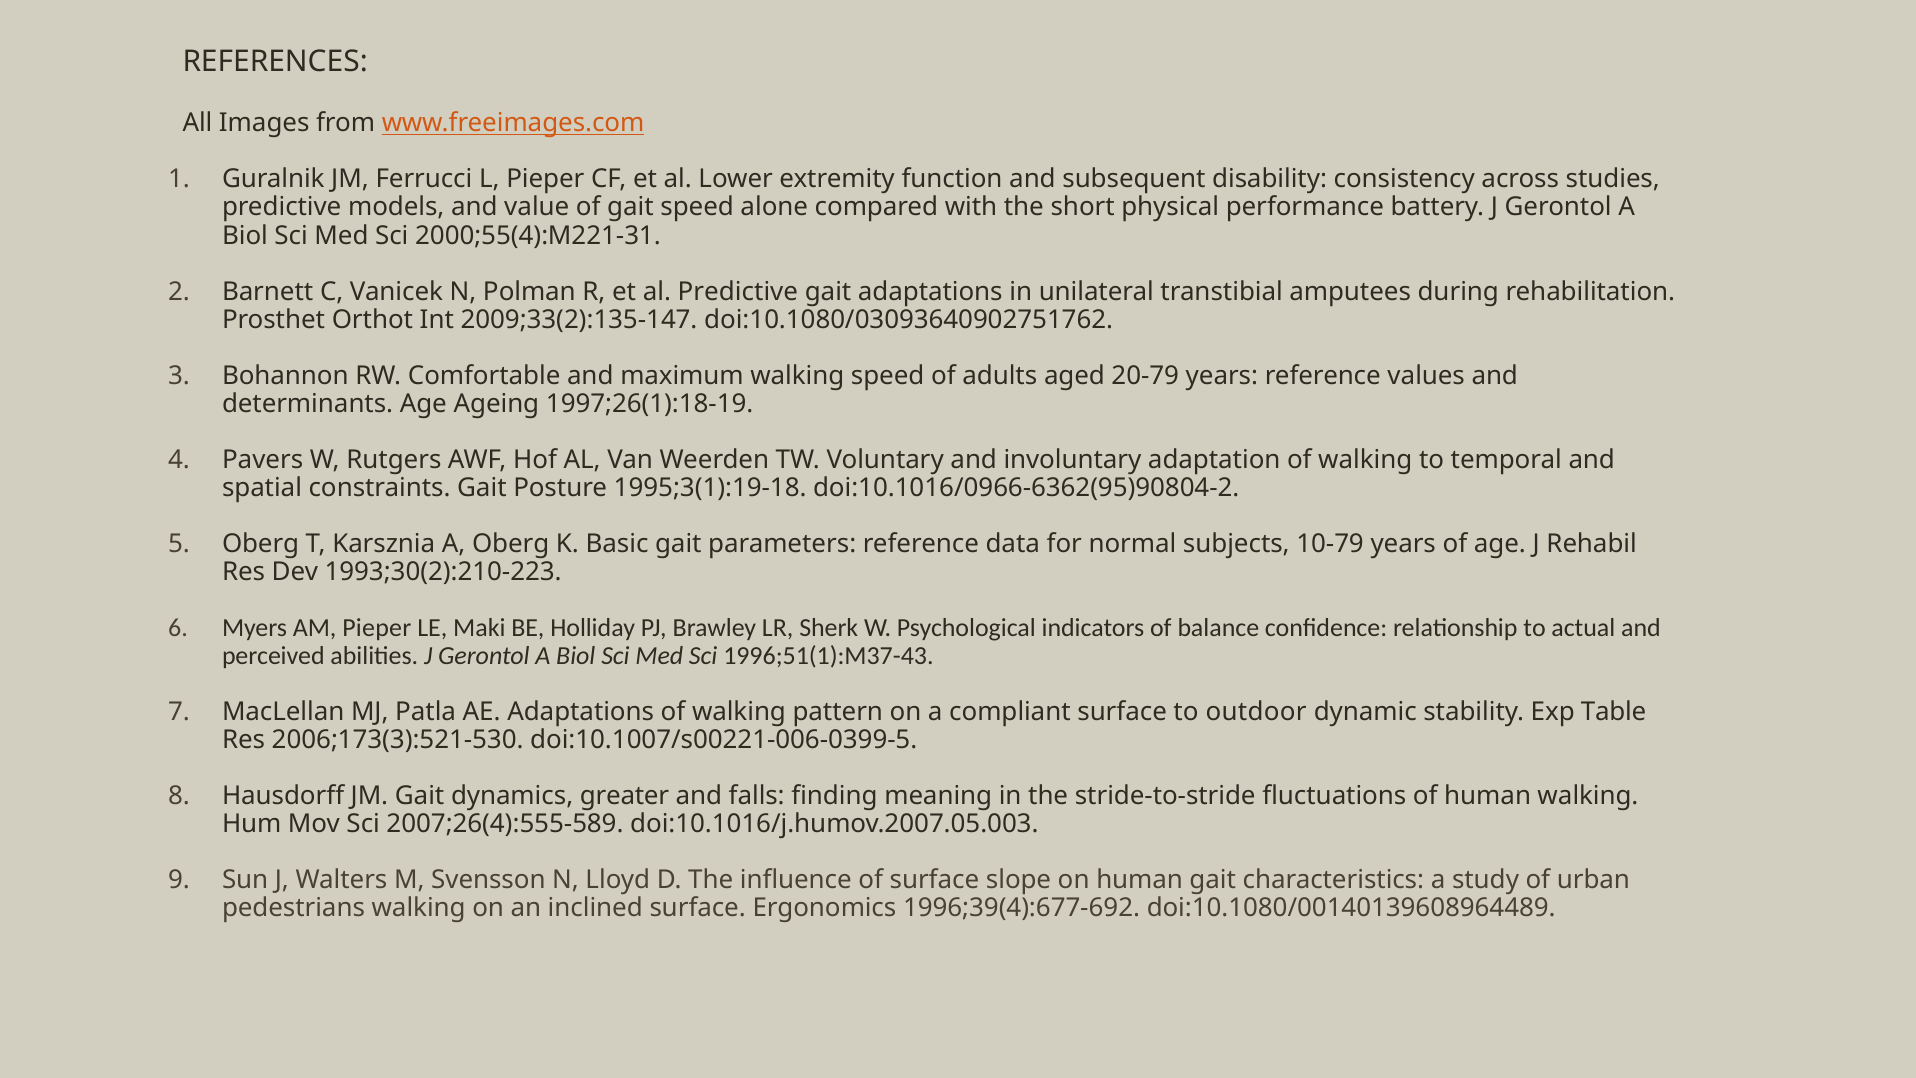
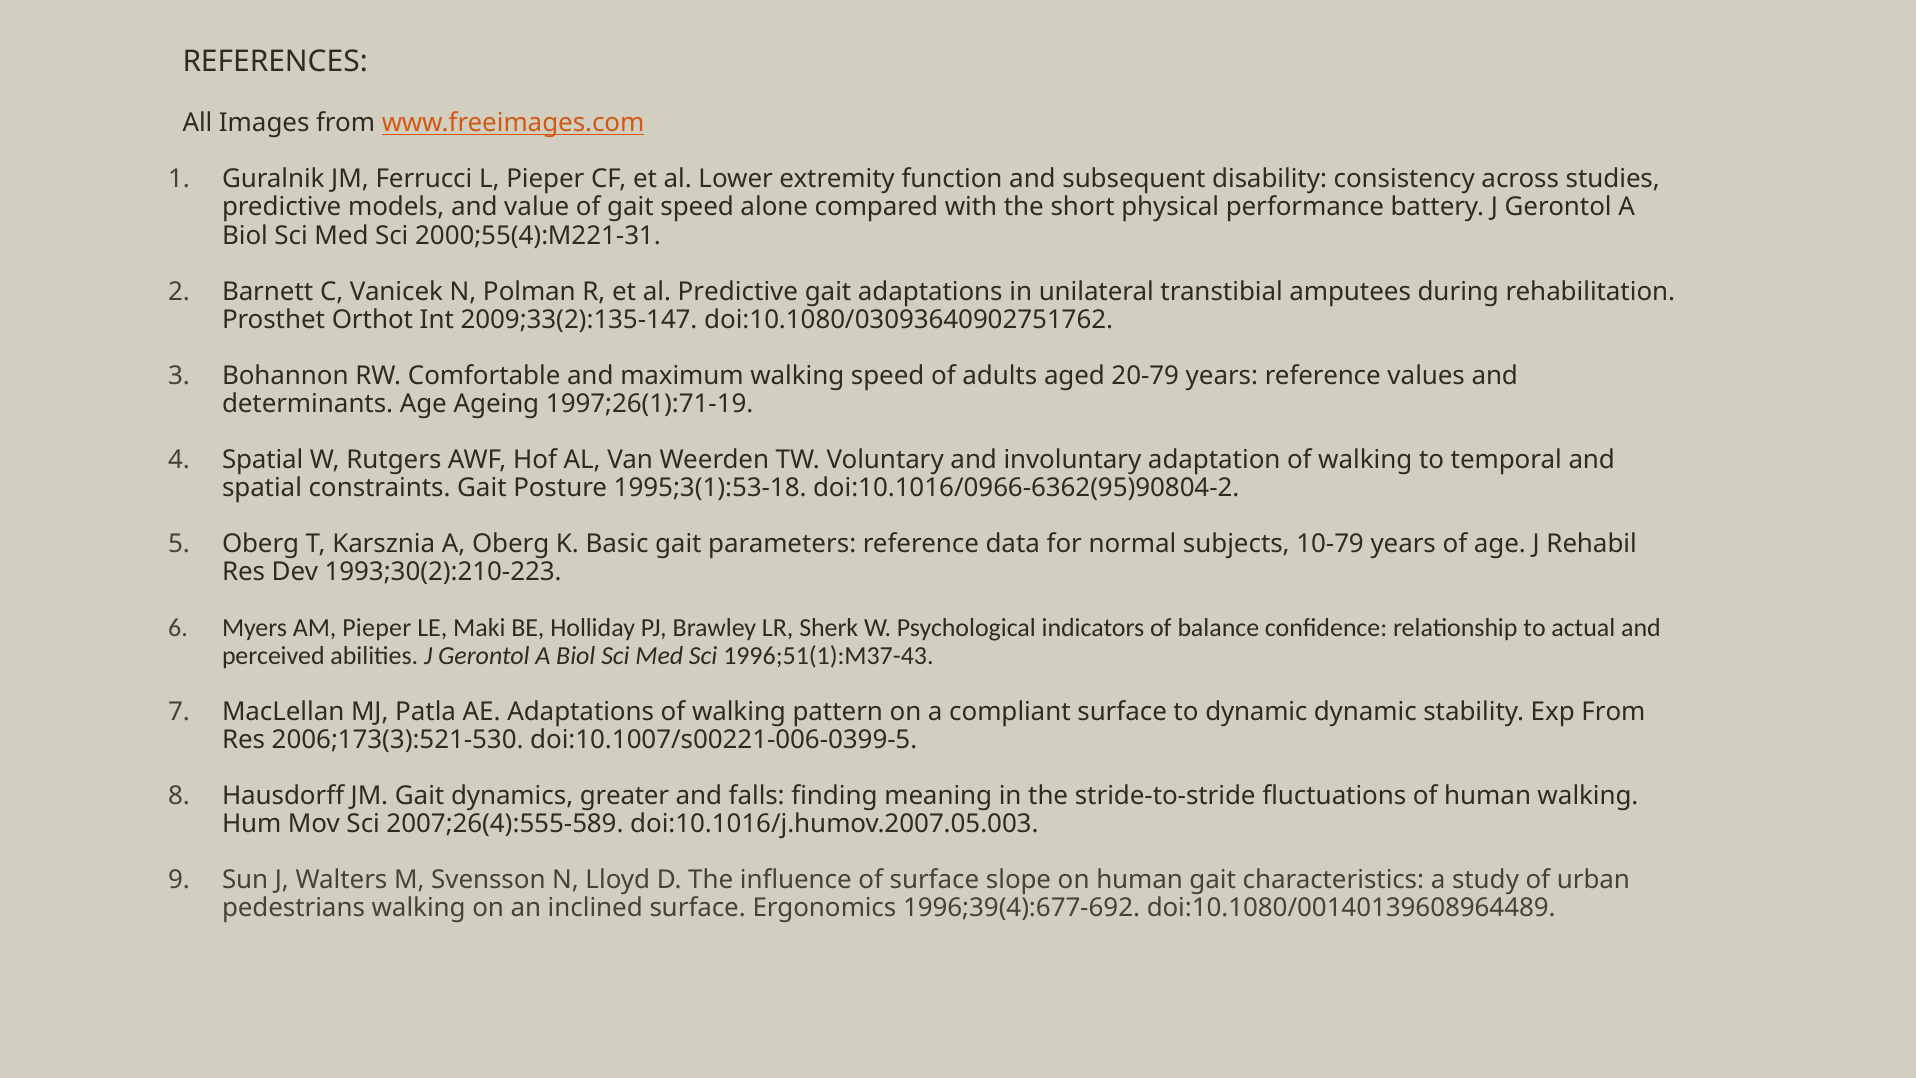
1997;26(1):18-19: 1997;26(1):18-19 -> 1997;26(1):71-19
Pavers at (263, 460): Pavers -> Spatial
1995;3(1):19-18: 1995;3(1):19-18 -> 1995;3(1):53-18
to outdoor: outdoor -> dynamic
Exp Table: Table -> From
